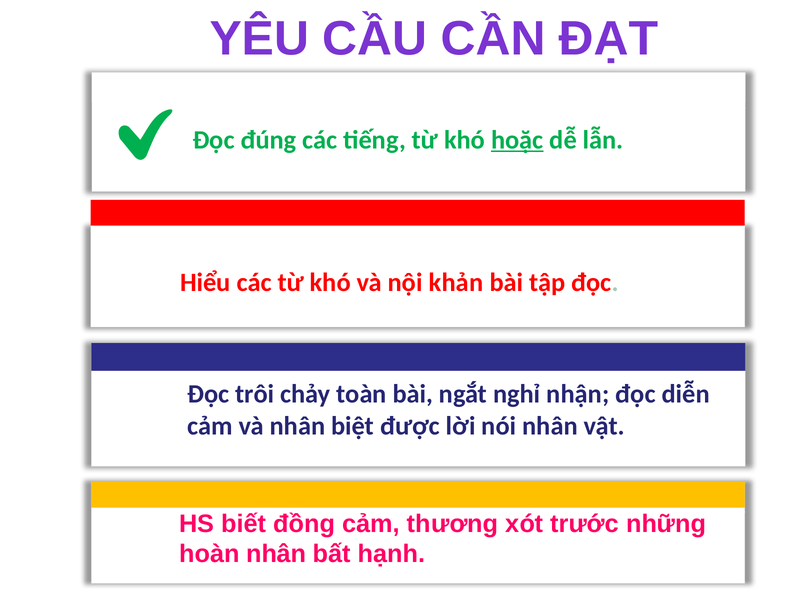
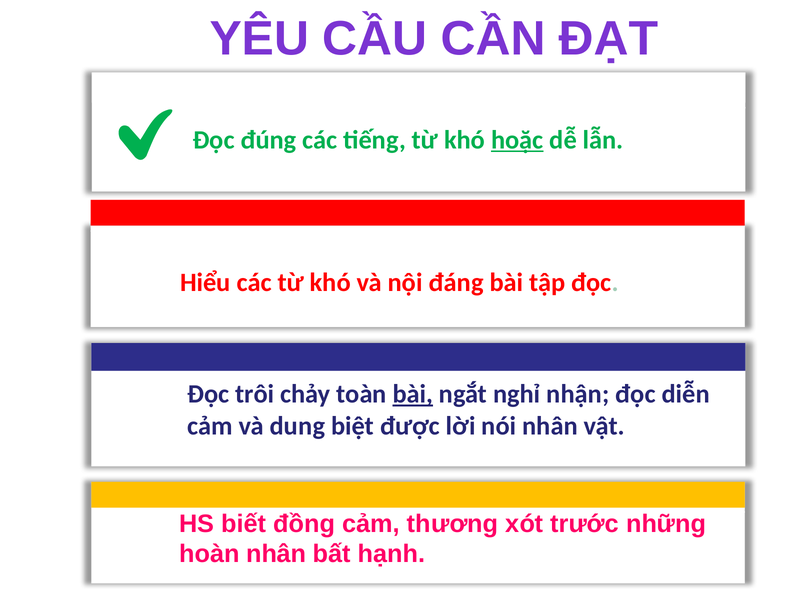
khản: khản -> đáng
bài at (413, 394) underline: none -> present
và nhân: nhân -> dung
